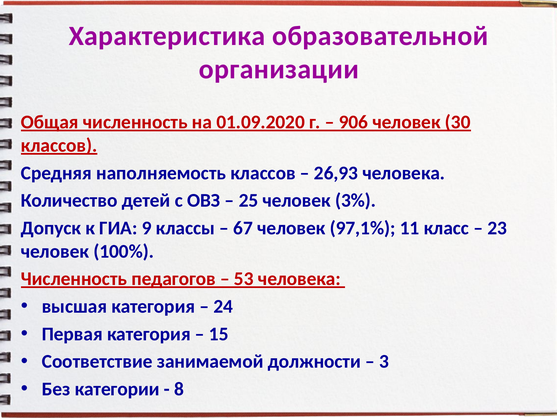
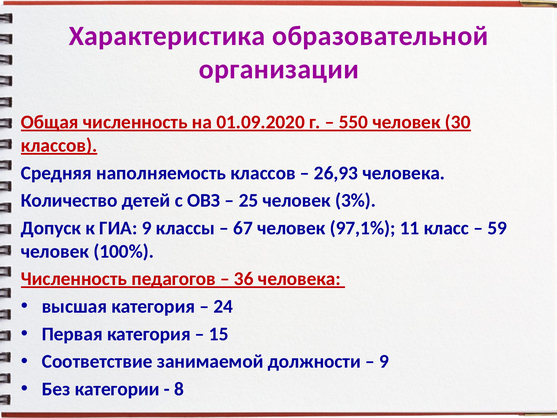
906: 906 -> 550
23: 23 -> 59
53: 53 -> 36
3 at (384, 361): 3 -> 9
